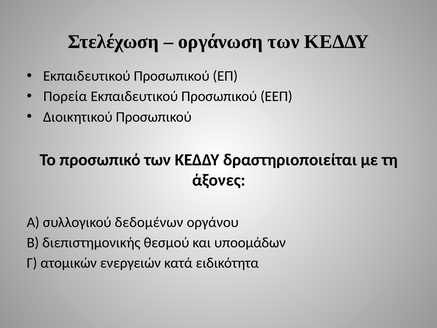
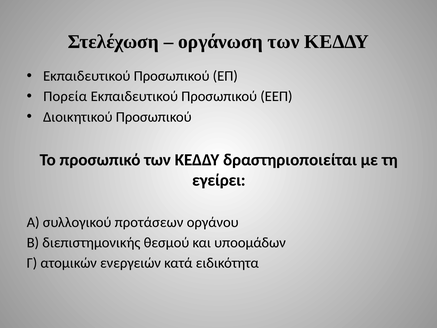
άξονες: άξονες -> εγείρει
δεδομένων: δεδομένων -> προτάσεων
